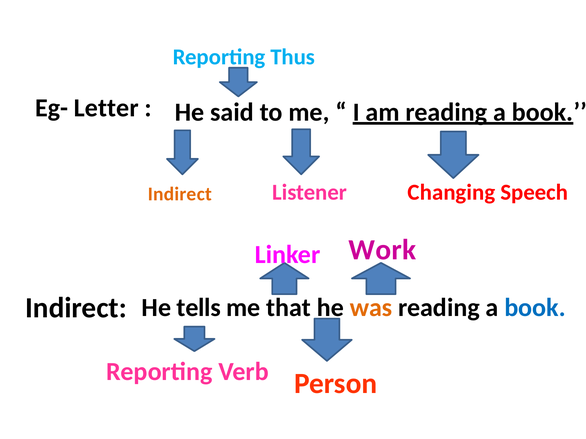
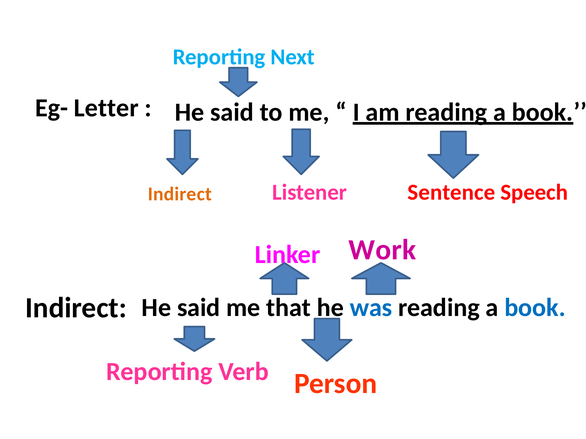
Thus: Thus -> Next
Changing: Changing -> Sentence
Indirect He tells: tells -> said
was colour: orange -> blue
